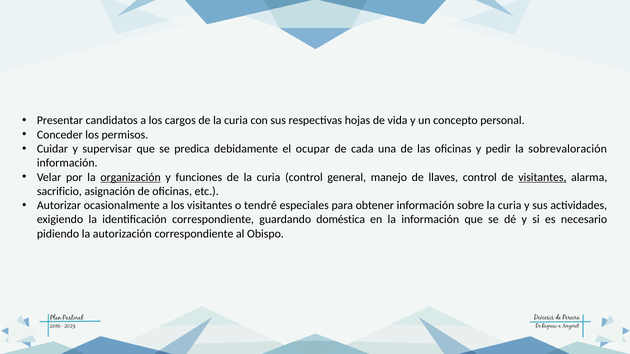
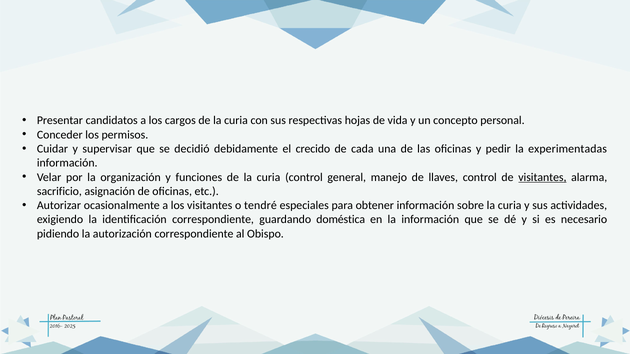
predica: predica -> decidió
ocupar: ocupar -> crecido
sobrevaloración: sobrevaloración -> experimentadas
organización underline: present -> none
